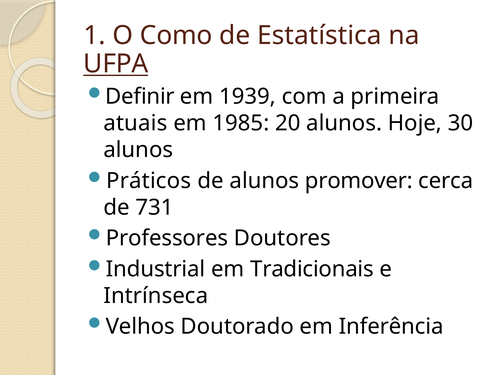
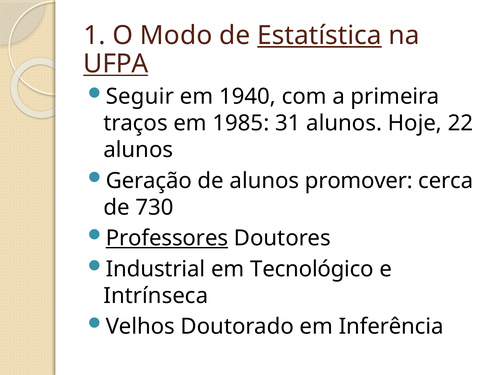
Como: Como -> Modo
Estatística underline: none -> present
Definir: Definir -> Seguir
1939: 1939 -> 1940
atuais: atuais -> traços
20: 20 -> 31
30: 30 -> 22
Práticos: Práticos -> Geração
731: 731 -> 730
Professores underline: none -> present
Tradicionais: Tradicionais -> Tecnológico
